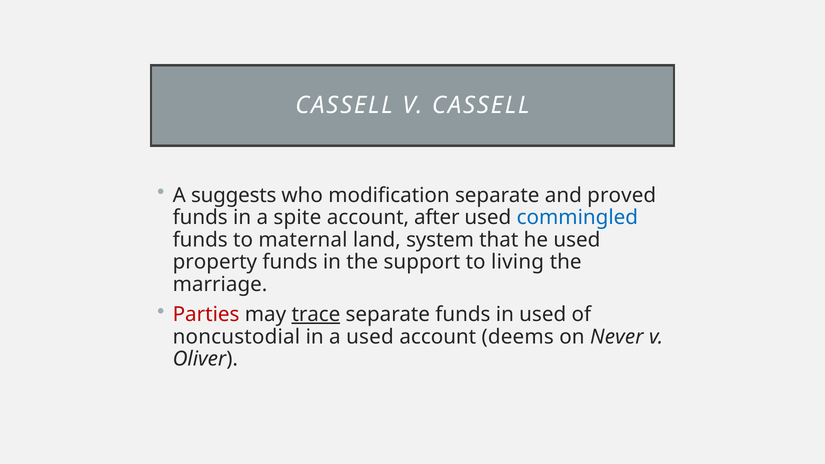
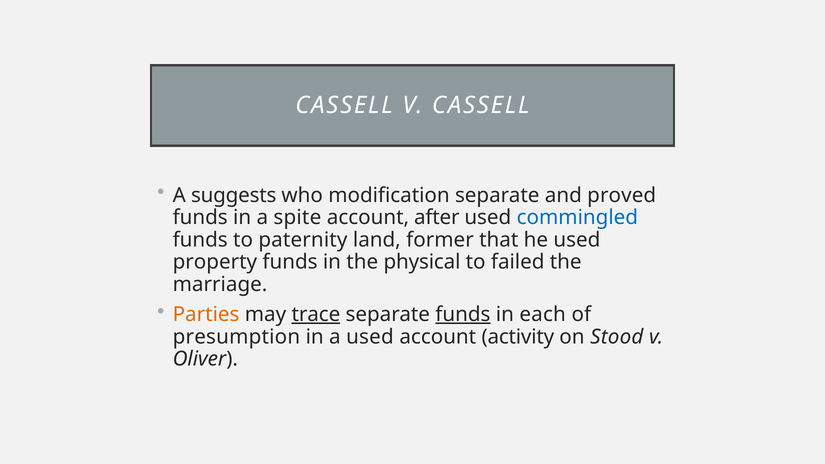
maternal: maternal -> paternity
system: system -> former
support: support -> physical
living: living -> failed
Parties colour: red -> orange
funds at (463, 314) underline: none -> present
in used: used -> each
noncustodial: noncustodial -> presumption
deems: deems -> activity
Never: Never -> Stood
